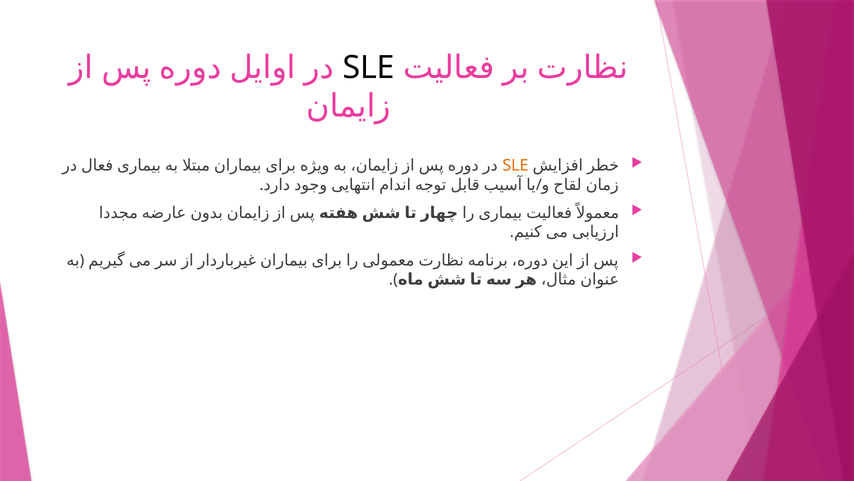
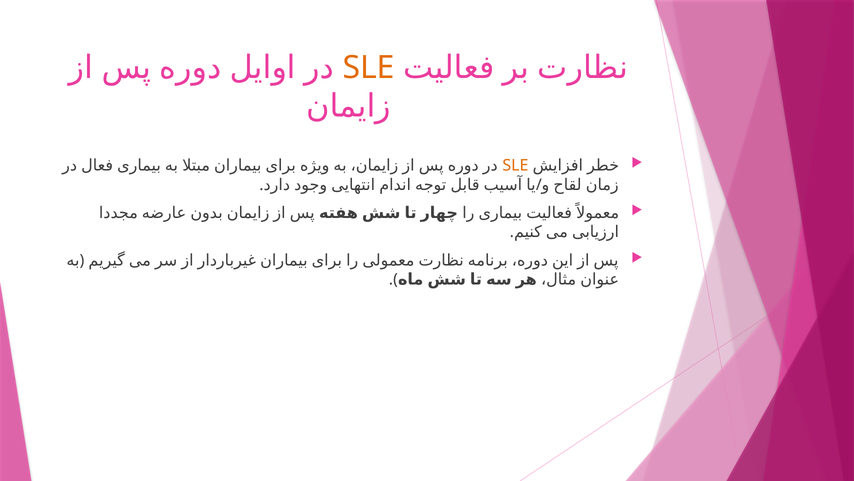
SLE at (369, 67) colour: black -> orange
